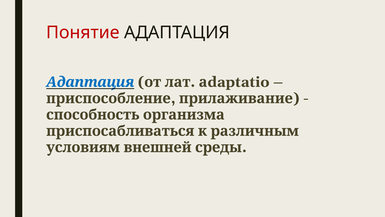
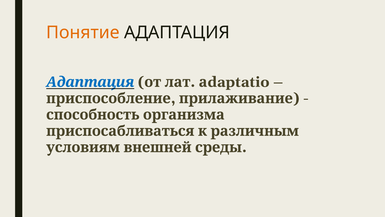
Понятие colour: red -> orange
